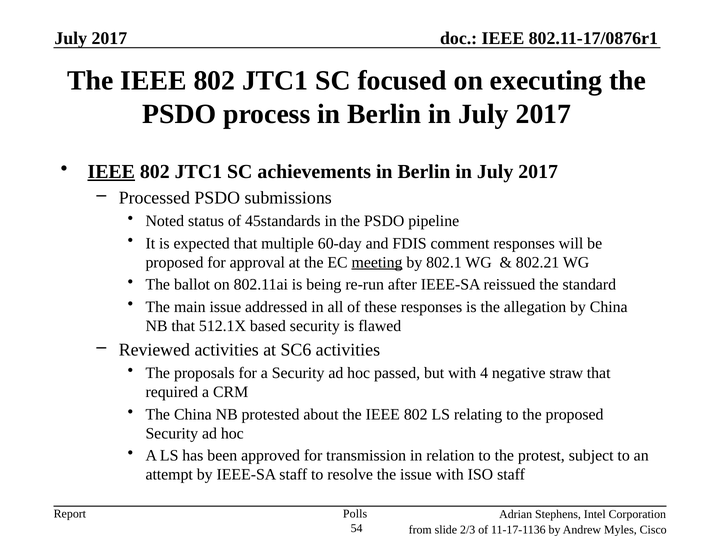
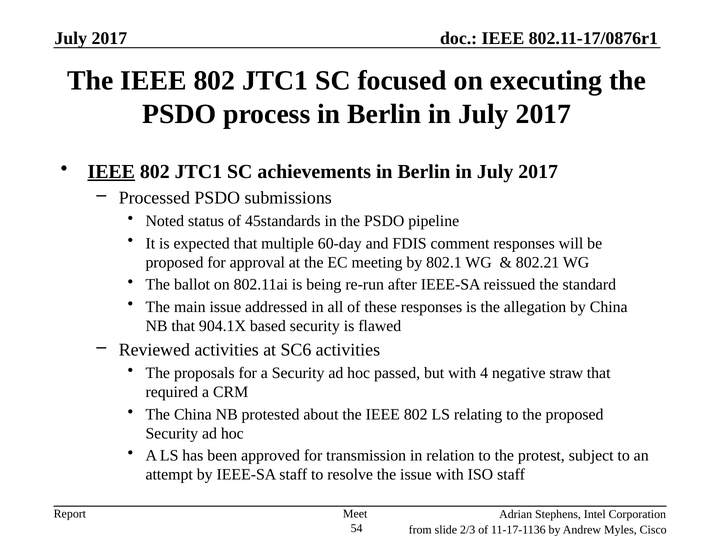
meeting underline: present -> none
512.1X: 512.1X -> 904.1X
Polls: Polls -> Meet
